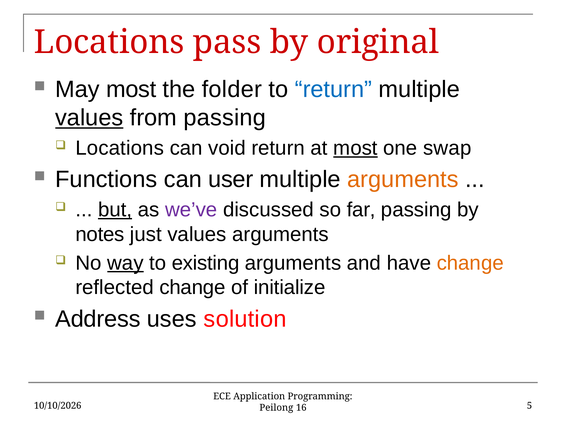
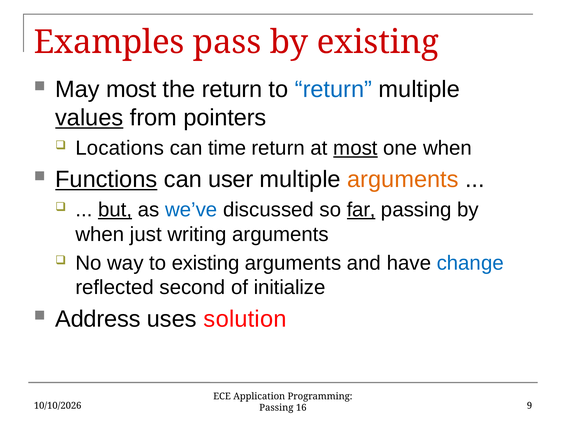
Locations at (109, 42): Locations -> Examples
by original: original -> existing
the folder: folder -> return
from passing: passing -> pointers
void: void -> time
one swap: swap -> when
Functions underline: none -> present
we’ve colour: purple -> blue
far underline: none -> present
notes at (100, 234): notes -> when
just values: values -> writing
way underline: present -> none
change at (470, 263) colour: orange -> blue
reflected change: change -> second
Peilong at (276, 407): Peilong -> Passing
5: 5 -> 9
